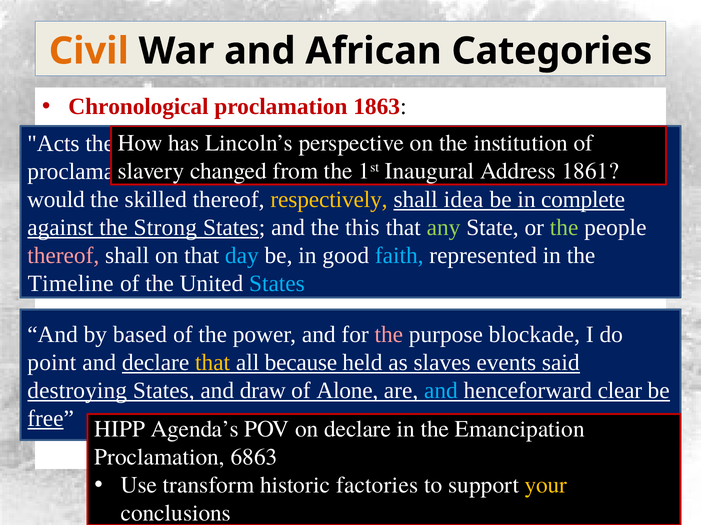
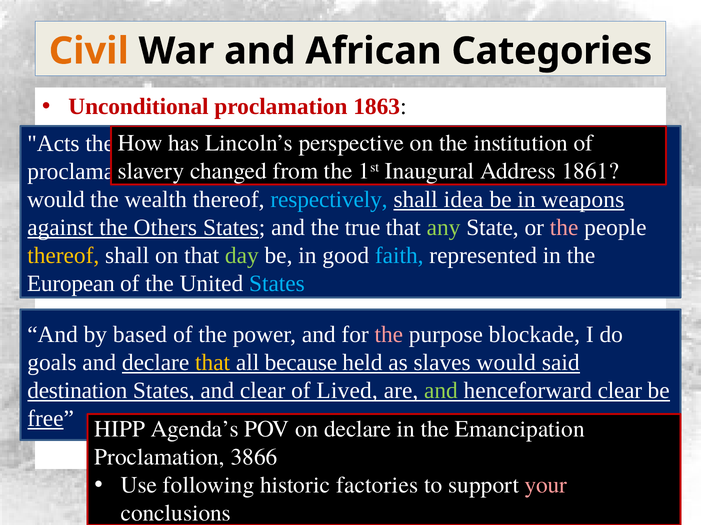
Chronological: Chronological -> Unconditional
skilled: skilled -> wealth
respectively colour: yellow -> light blue
complete: complete -> weapons
Strong: Strong -> Others
this: this -> true
the at (564, 228) colour: light green -> pink
thereof at (63, 256) colour: pink -> yellow
day at (242, 256) colour: light blue -> light green
Timeline: Timeline -> European
point: point -> goals
slaves events: events -> would
destroying: destroying -> destination
and draw: draw -> clear
Alone: Alone -> Lived
and at (441, 391) colour: light blue -> light green
6863: 6863 -> 3866
transform: transform -> following
your colour: yellow -> pink
